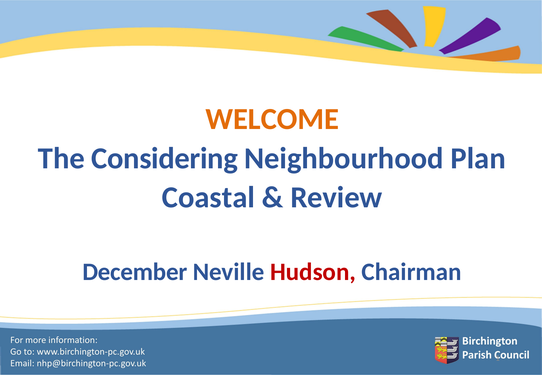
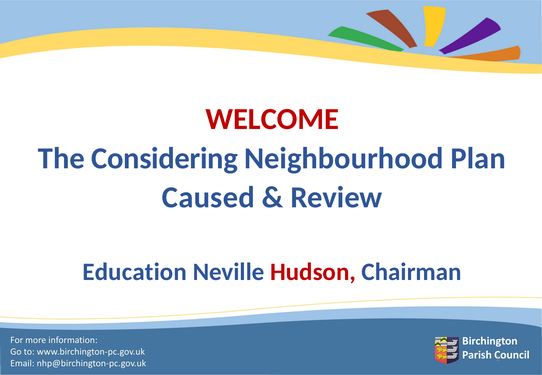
WELCOME colour: orange -> red
Coastal: Coastal -> Caused
December: December -> Education
